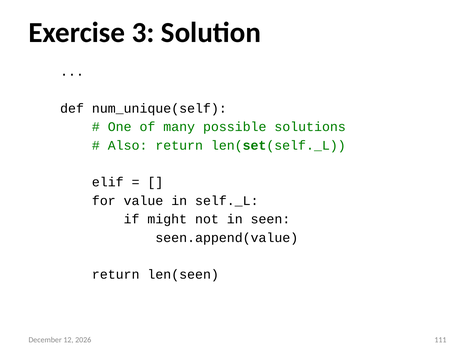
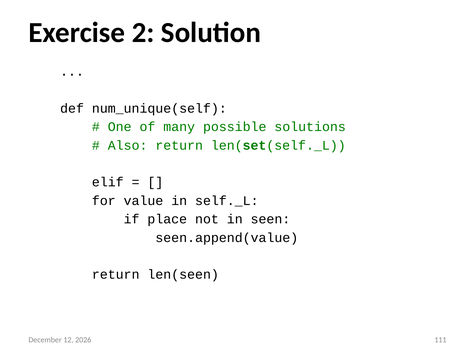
3: 3 -> 2
might: might -> place
